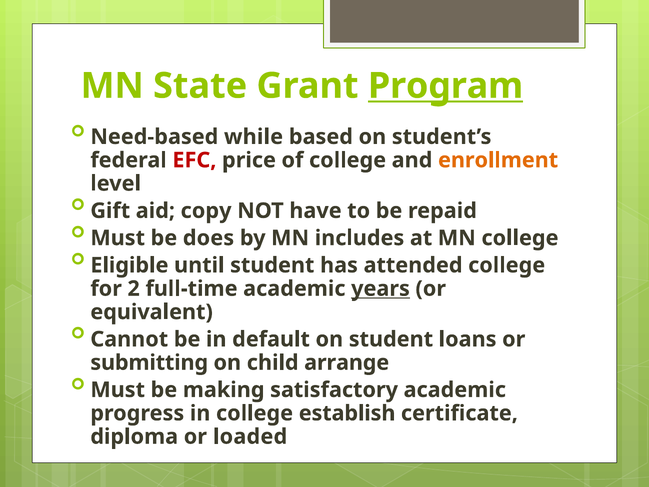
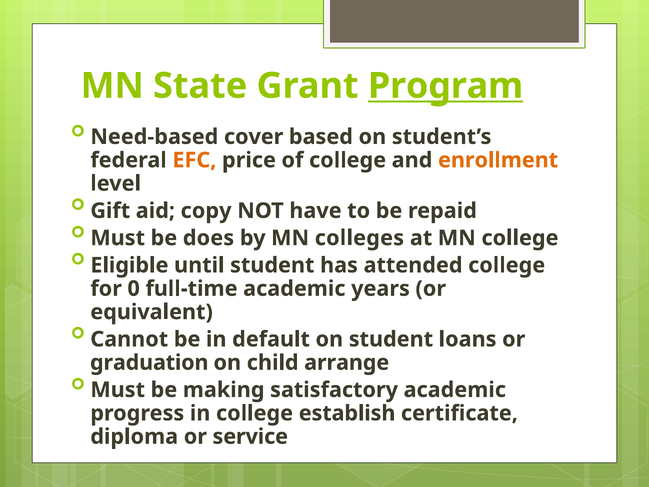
while: while -> cover
EFC colour: red -> orange
includes: includes -> colleges
2: 2 -> 0
years underline: present -> none
submitting: submitting -> graduation
loaded: loaded -> service
